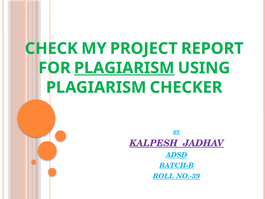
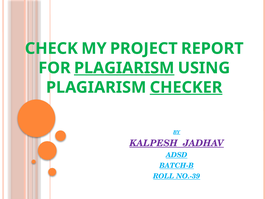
CHECKER underline: none -> present
